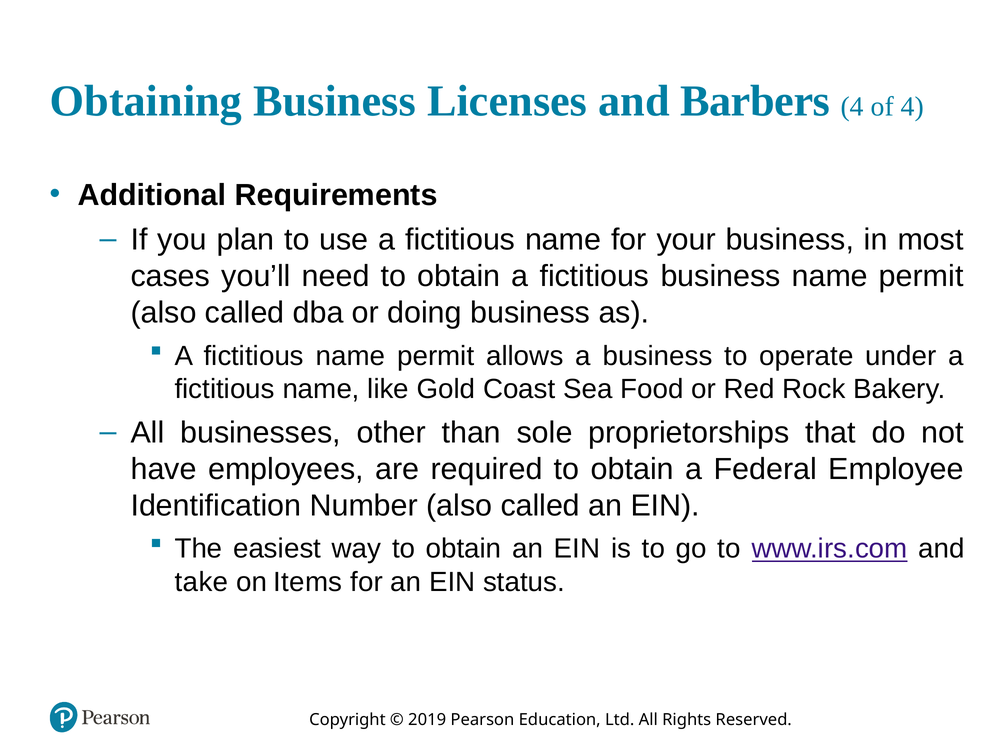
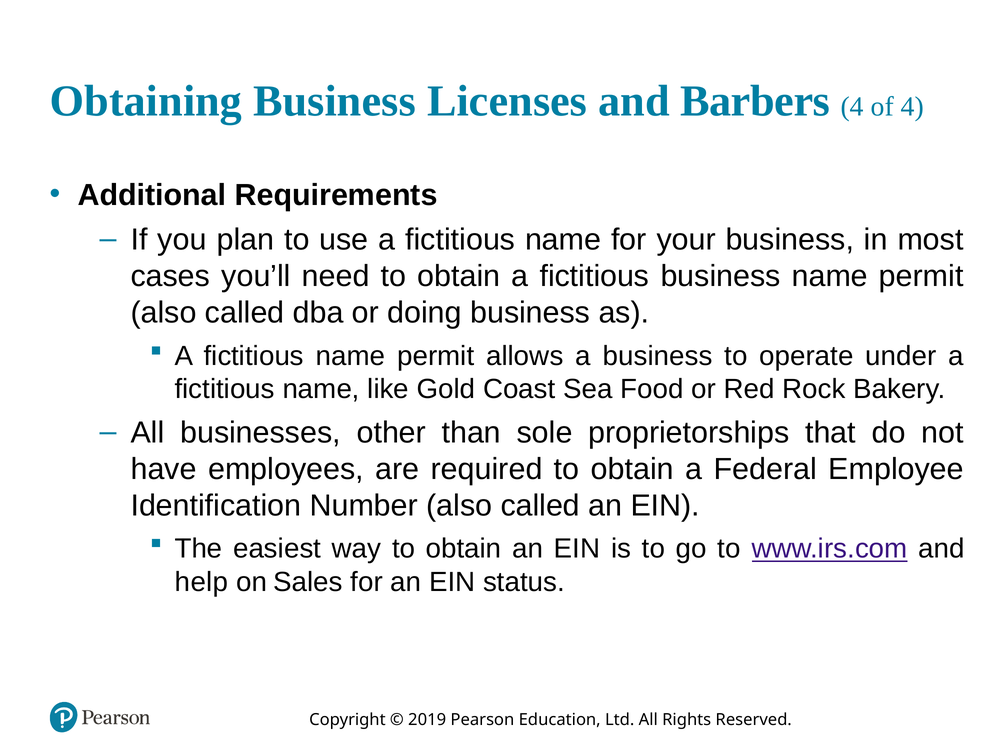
take: take -> help
Items: Items -> Sales
